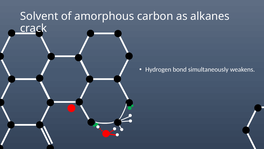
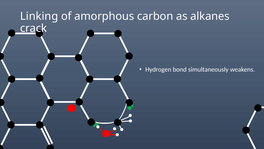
Solvent: Solvent -> Linking
